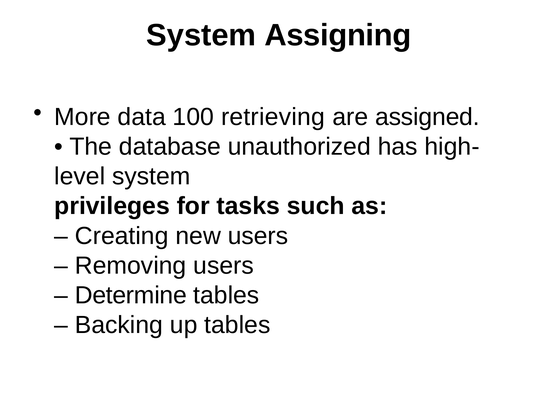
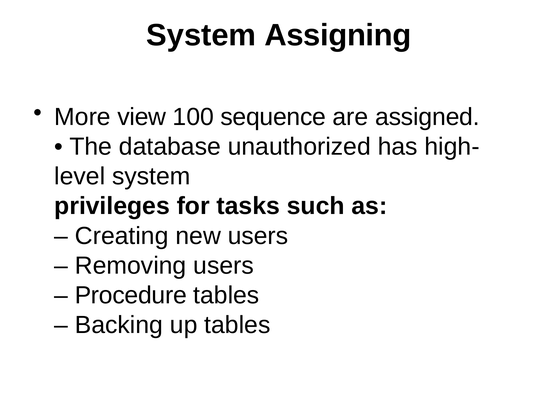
data: data -> view
retrieving: retrieving -> sequence
Determine: Determine -> Procedure
